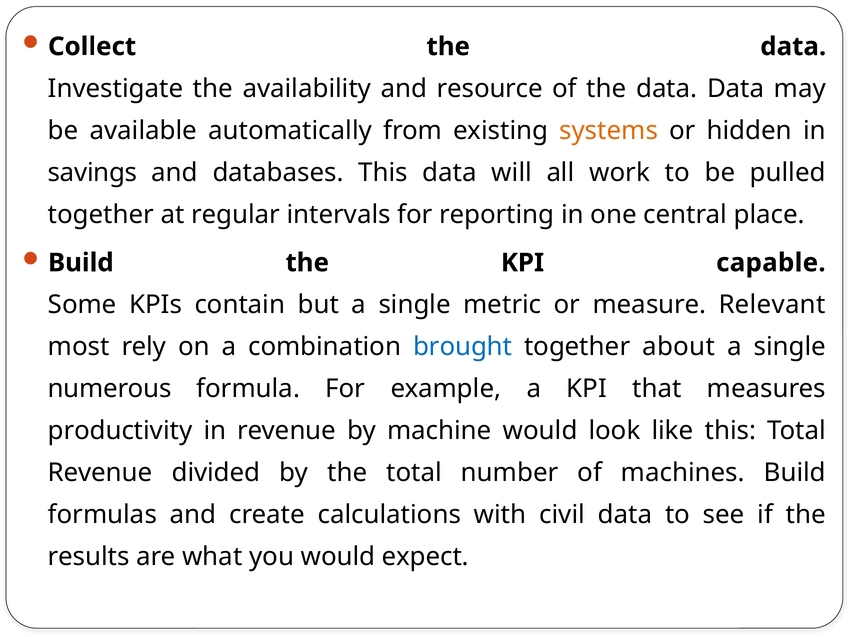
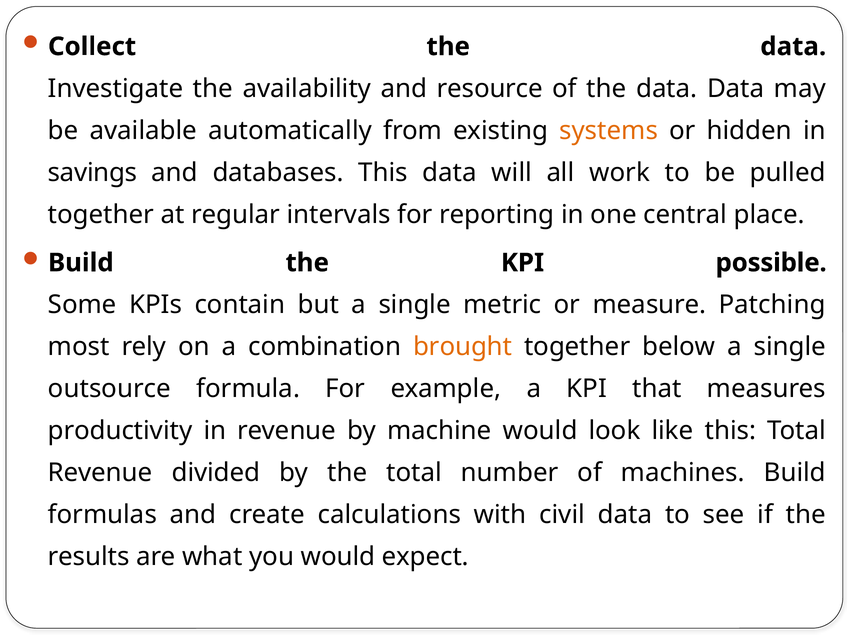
capable: capable -> possible
Relevant: Relevant -> Patching
brought colour: blue -> orange
about: about -> below
numerous: numerous -> outsource
